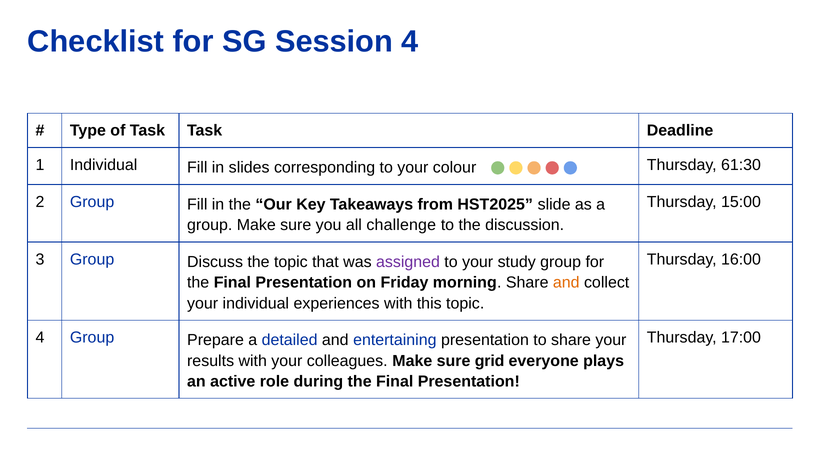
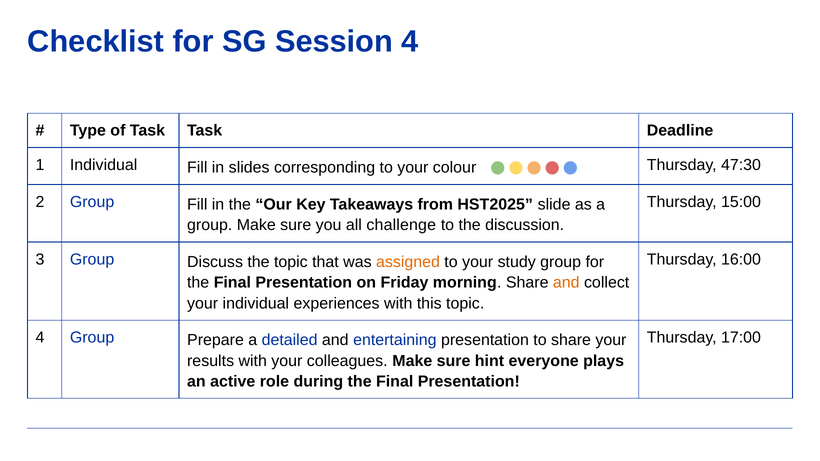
61:30: 61:30 -> 47:30
assigned colour: purple -> orange
grid: grid -> hint
